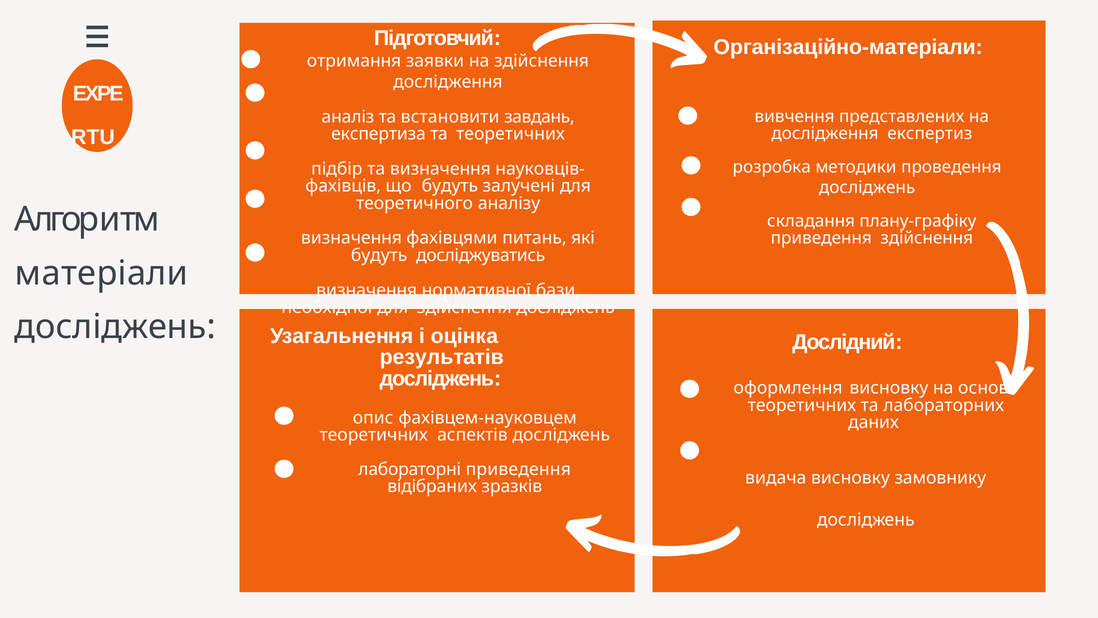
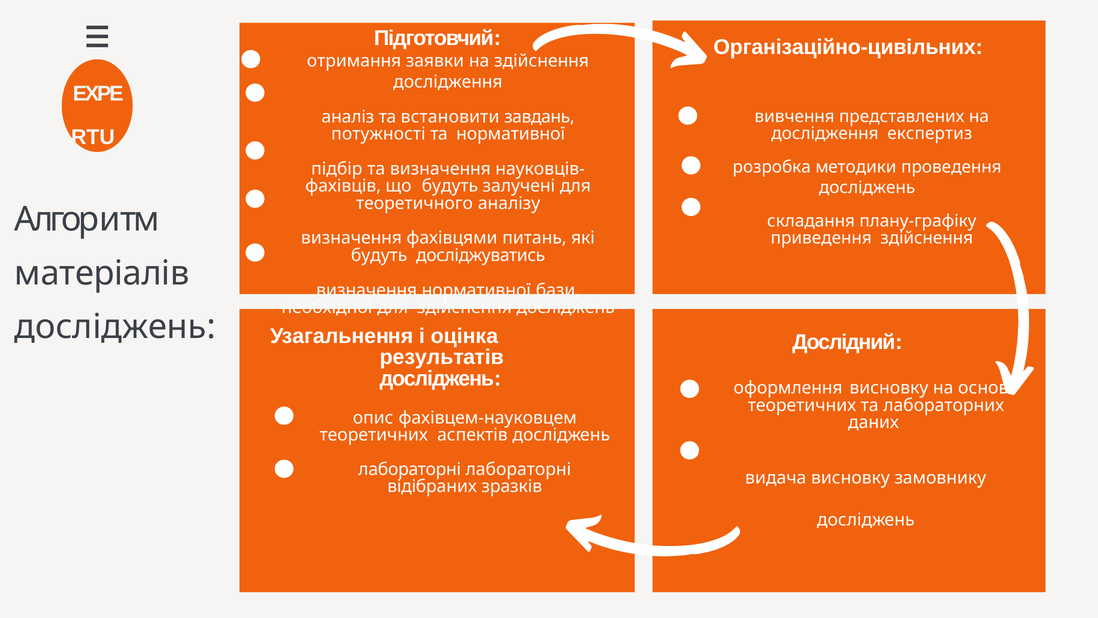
Організаційно-матеріали: Організаційно-матеріали -> Організаційно-цивільних
експертиза: експертиза -> потужності
та теоретичних: теоретичних -> нормативної
матеріали: матеріали -> матеріалів
лабораторні приведення: приведення -> лабораторні
